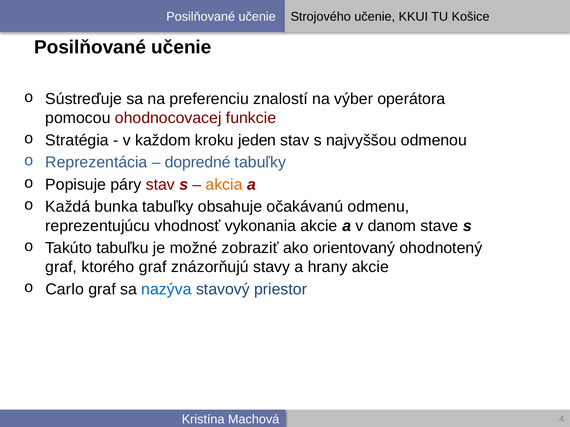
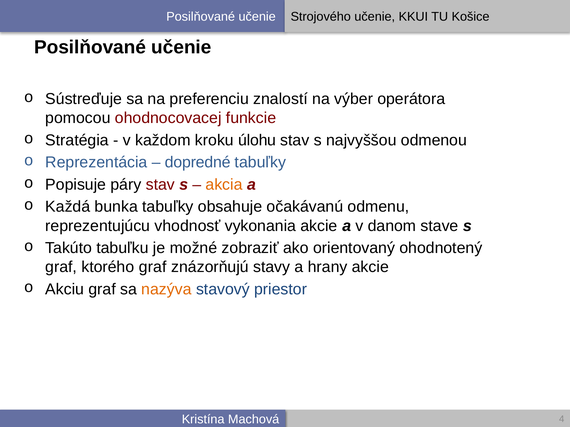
jeden: jeden -> úlohu
Carlo: Carlo -> Akciu
nazýva colour: blue -> orange
